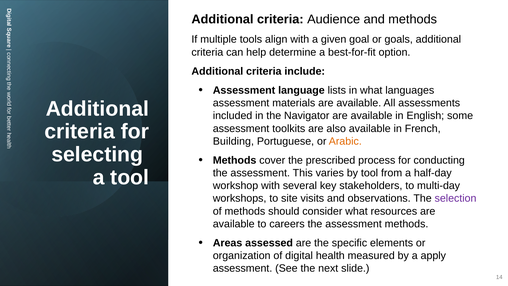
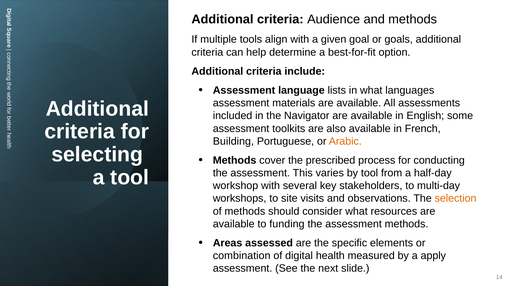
selection colour: purple -> orange
careers: careers -> funding
organization: organization -> combination
